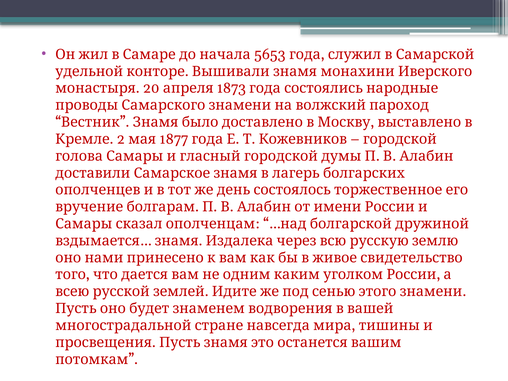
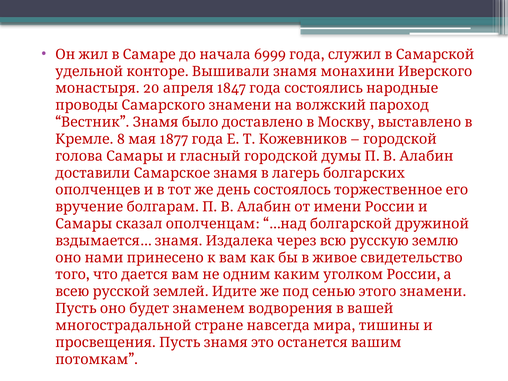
5653: 5653 -> 6999
1873: 1873 -> 1847
2: 2 -> 8
